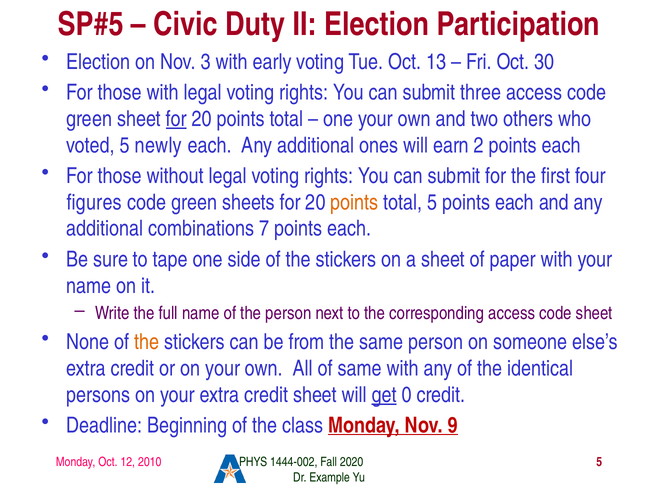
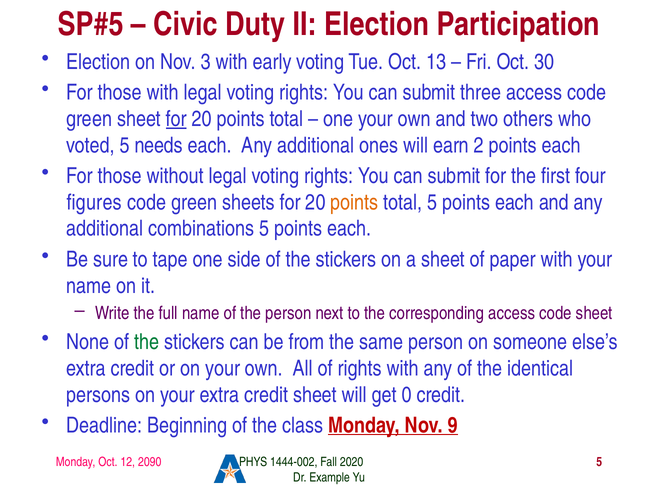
newly: newly -> needs
combinations 7: 7 -> 5
the at (147, 342) colour: orange -> green
of same: same -> rights
get underline: present -> none
2010: 2010 -> 2090
